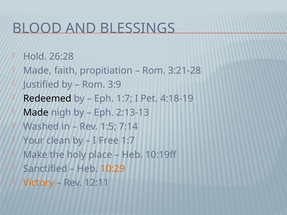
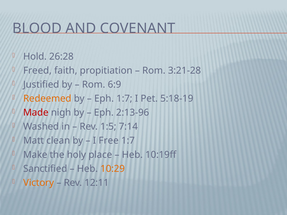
BLESSINGS: BLESSINGS -> COVENANT
Made at (37, 71): Made -> Freed
3:9: 3:9 -> 6:9
Redeemed colour: black -> orange
4:18-19: 4:18-19 -> 5:18-19
Made at (36, 113) colour: black -> red
2:13-13: 2:13-13 -> 2:13-96
Your: Your -> Matt
